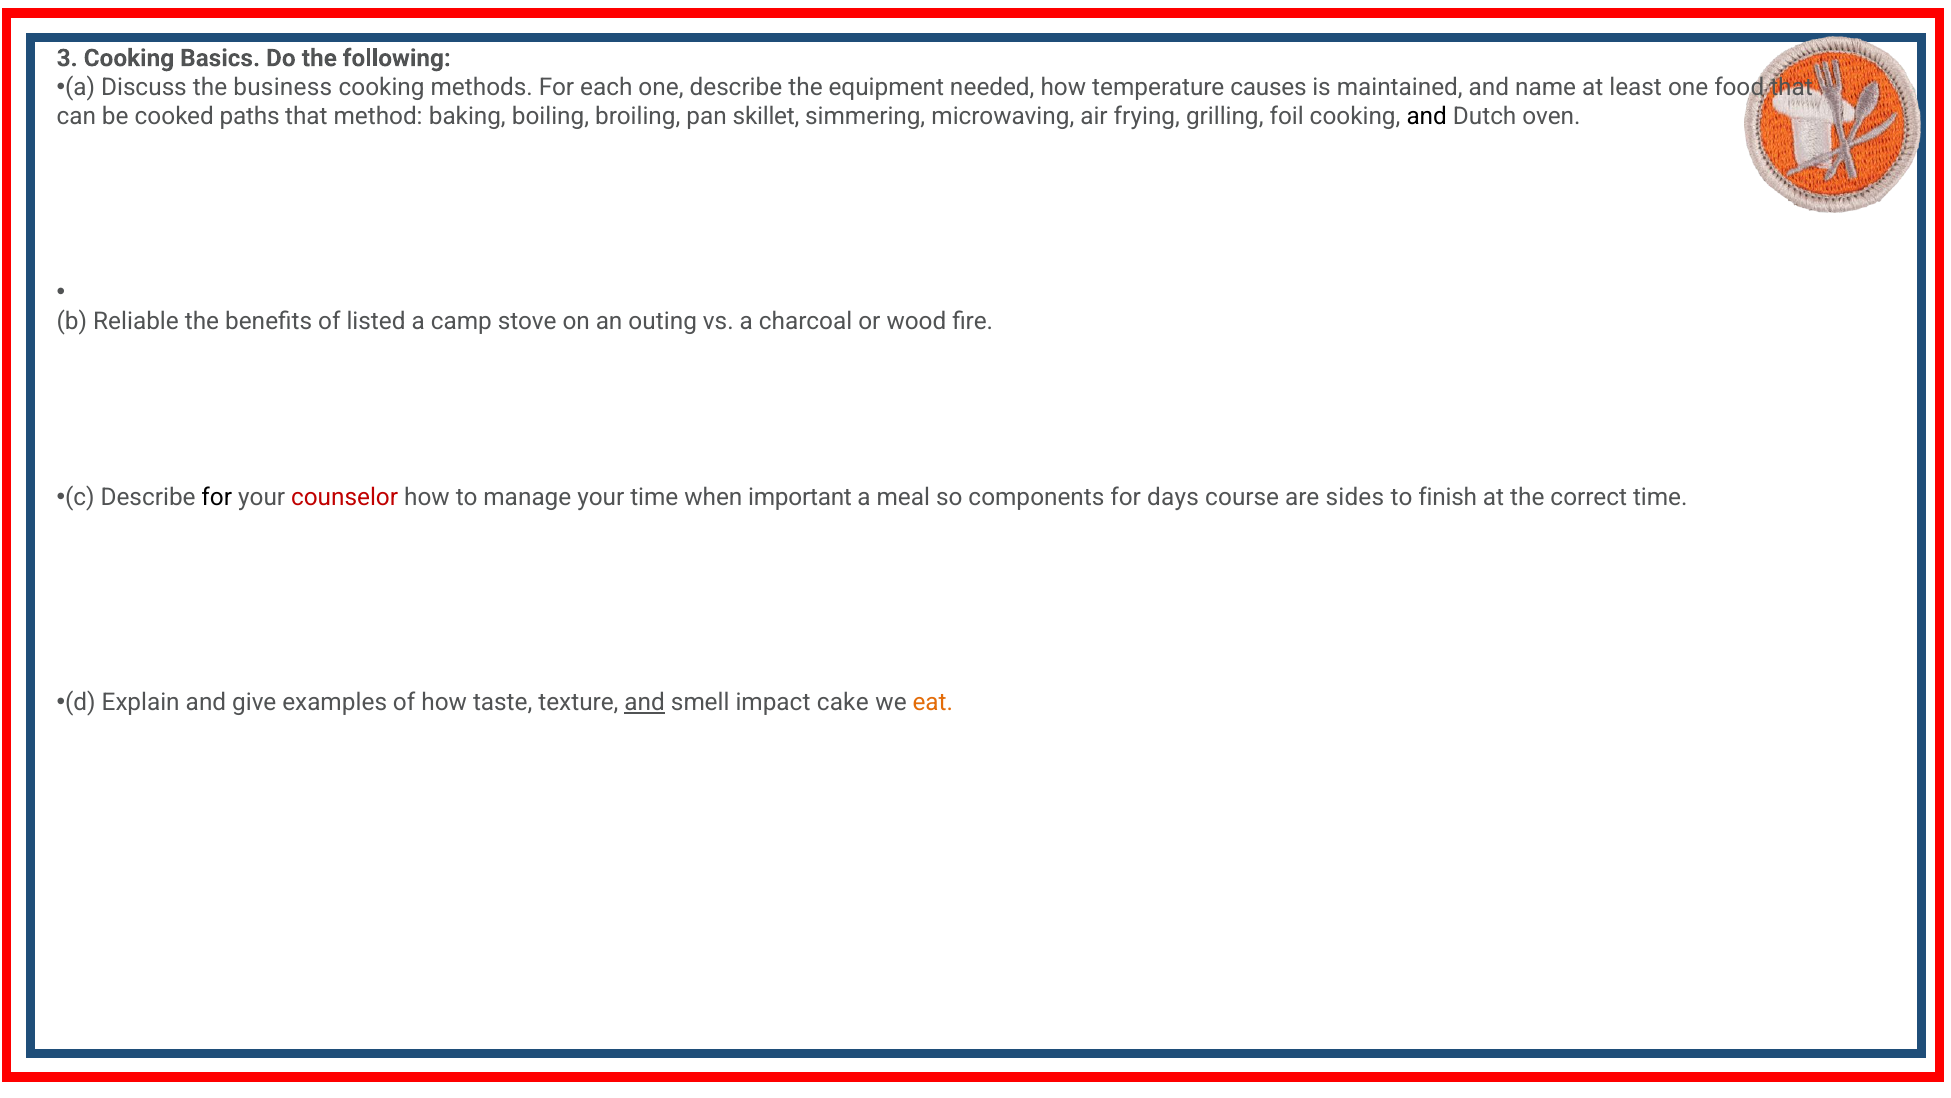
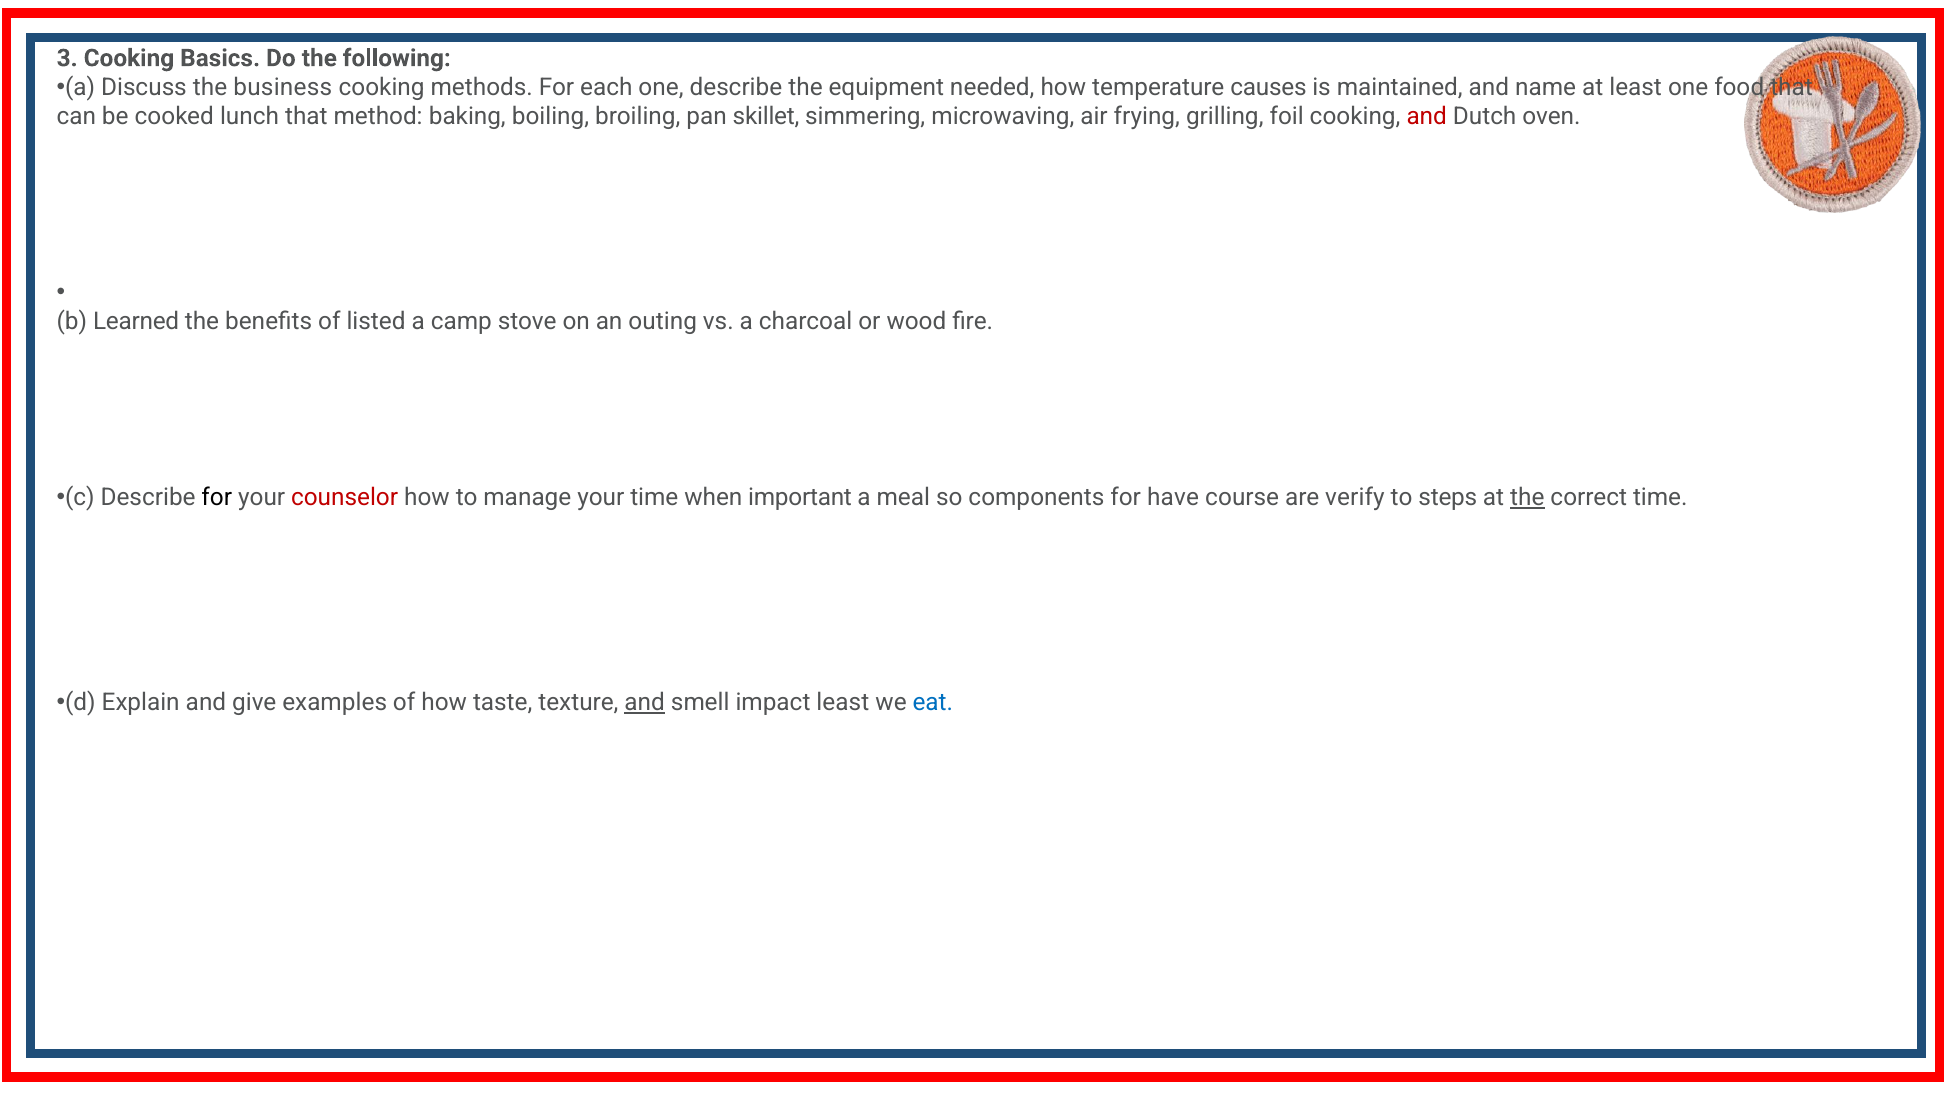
paths: paths -> lunch
and at (1427, 117) colour: black -> red
Reliable: Reliable -> Learned
days: days -> have
sides: sides -> verify
finish: finish -> steps
the at (1527, 497) underline: none -> present
impact cake: cake -> least
eat colour: orange -> blue
